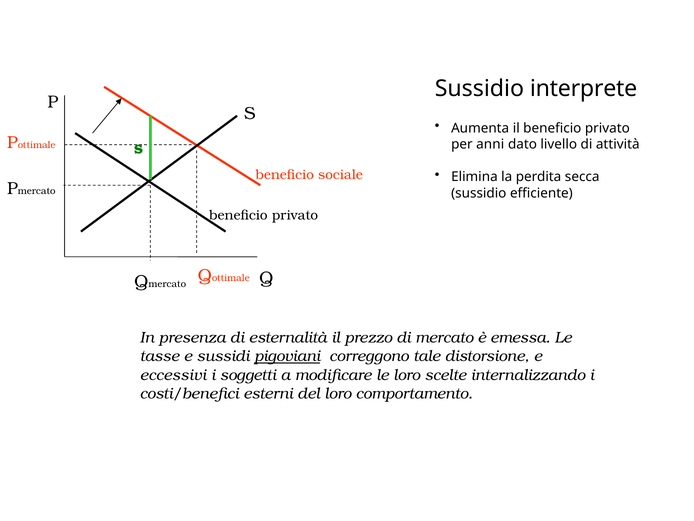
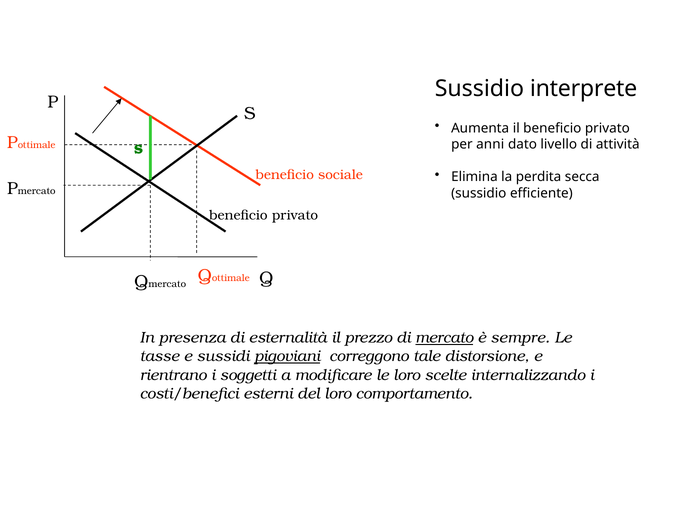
mercato at (444, 338) underline: none -> present
emessa: emessa -> sempre
eccessivi: eccessivi -> rientrano
